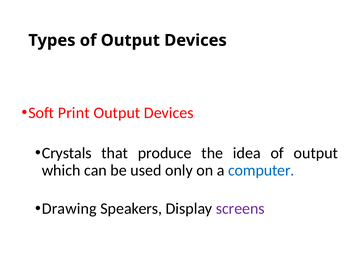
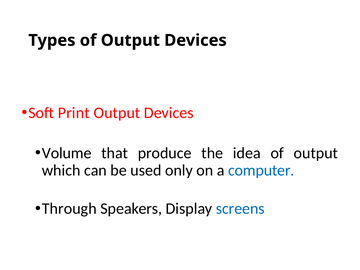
Crystals: Crystals -> Volume
Drawing: Drawing -> Through
screens colour: purple -> blue
